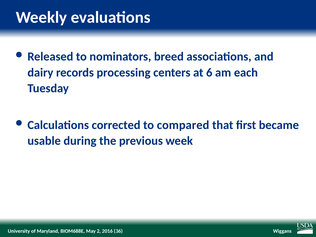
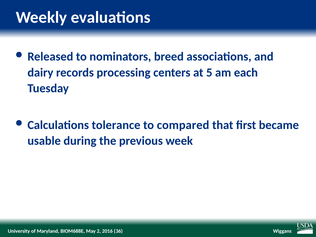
6: 6 -> 5
corrected: corrected -> tolerance
